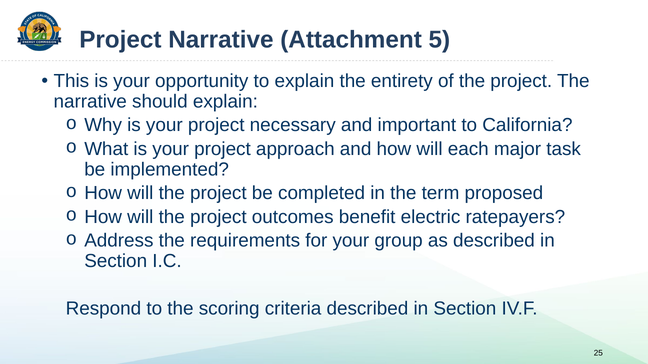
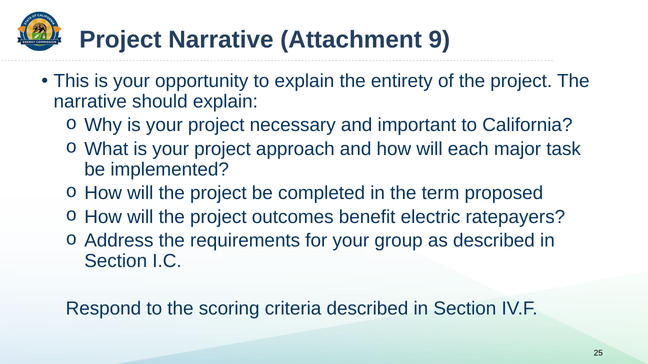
5: 5 -> 9
